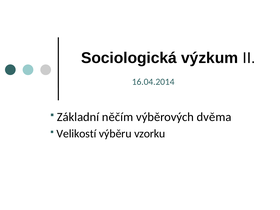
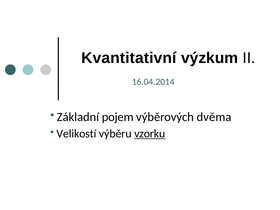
Sociologická: Sociologická -> Kvantitativní
něčím: něčím -> pojem
vzorku underline: none -> present
